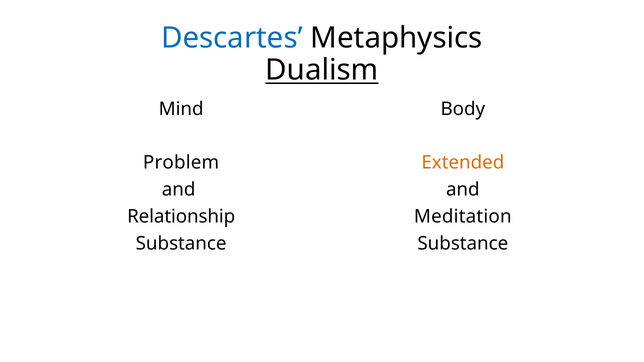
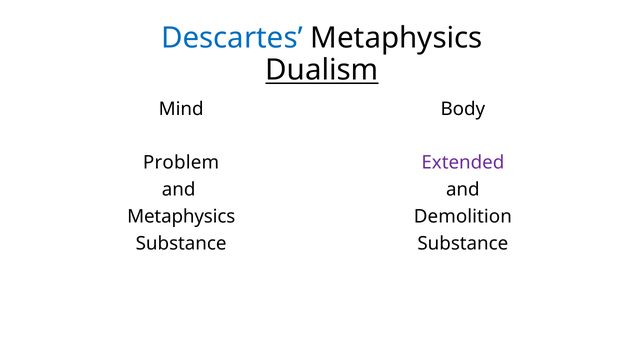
Extended colour: orange -> purple
Relationship at (181, 217): Relationship -> Metaphysics
Meditation: Meditation -> Demolition
